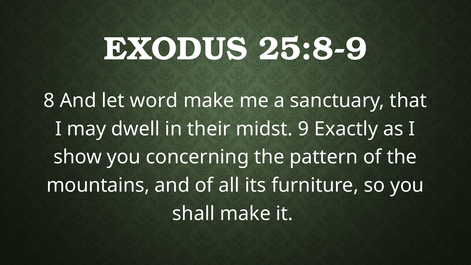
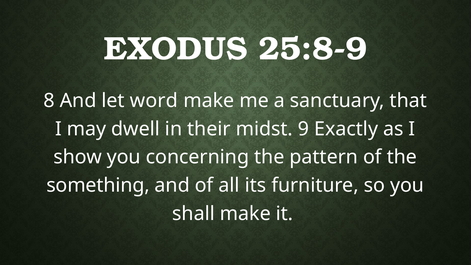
mountains: mountains -> something
